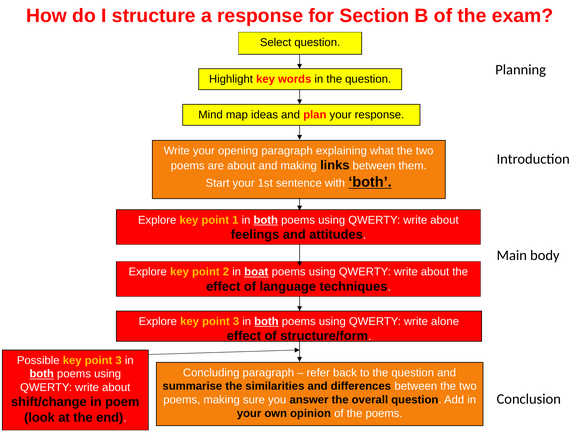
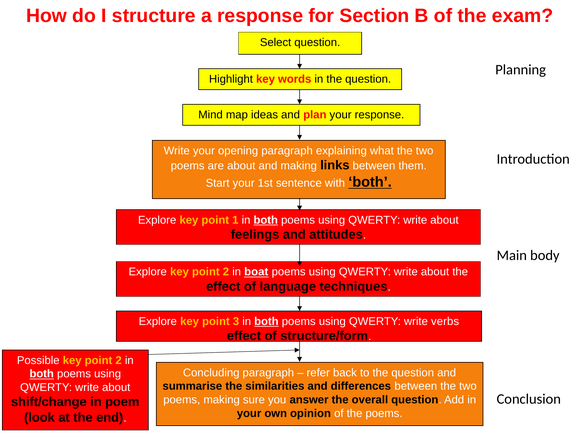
alone: alone -> verbs
Possible key point 3: 3 -> 2
